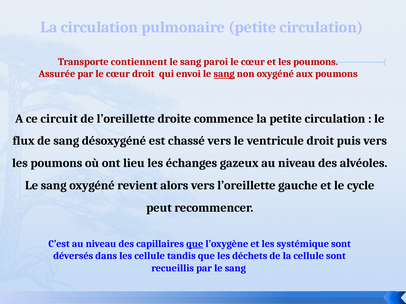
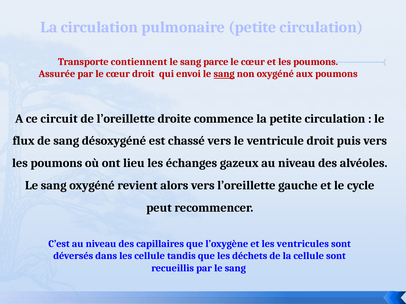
paroi: paroi -> parce
que at (195, 244) underline: present -> none
systémique: systémique -> ventricules
